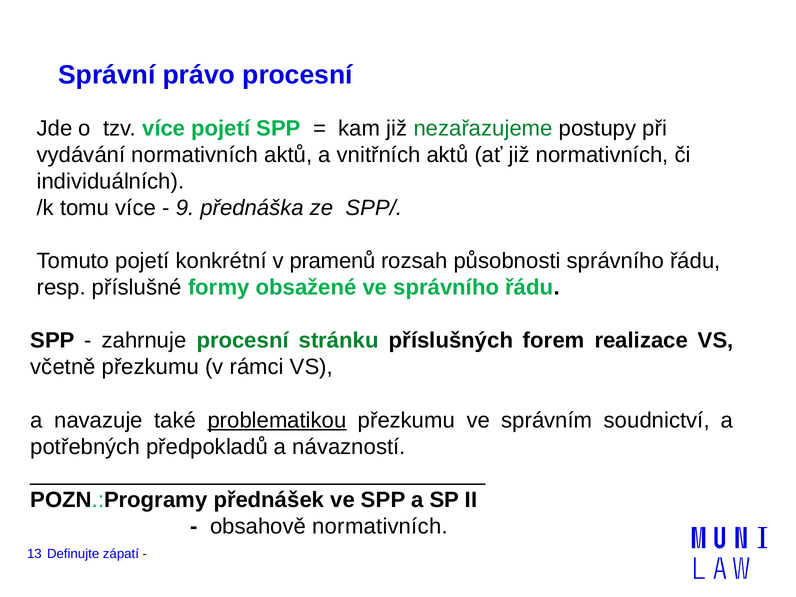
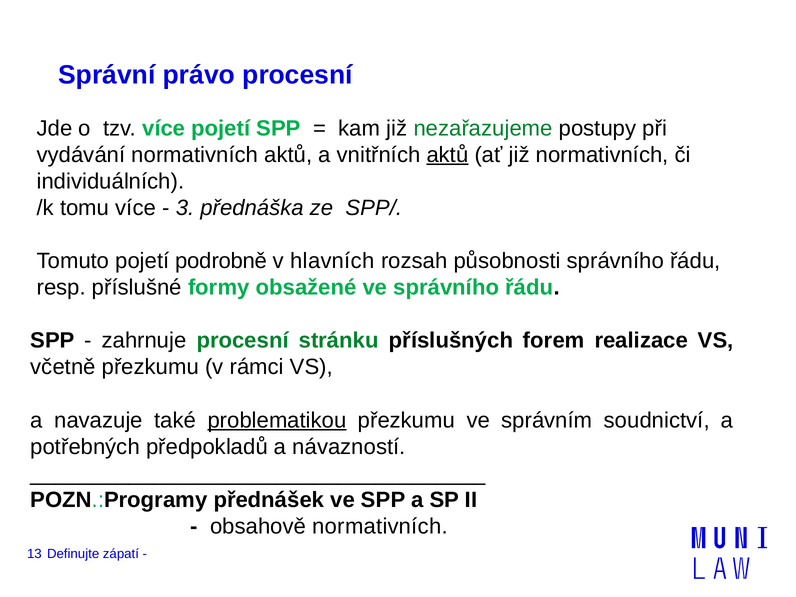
aktů at (447, 155) underline: none -> present
9: 9 -> 3
konkrétní: konkrétní -> podrobně
pramenů: pramenů -> hlavních
